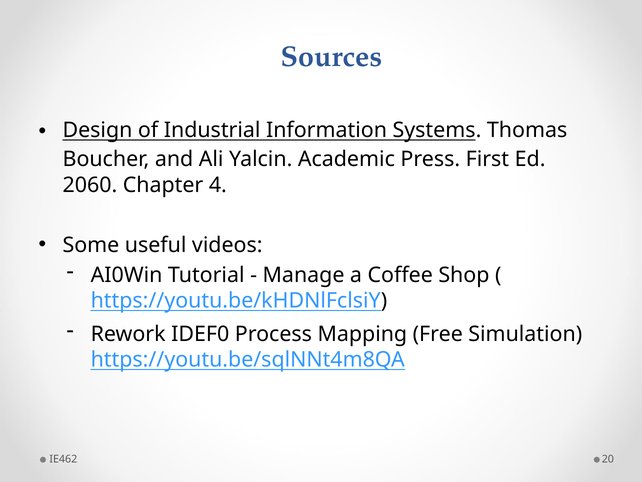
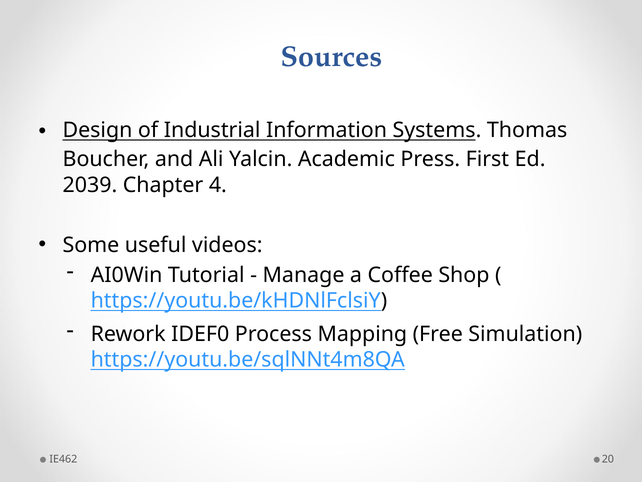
2060: 2060 -> 2039
